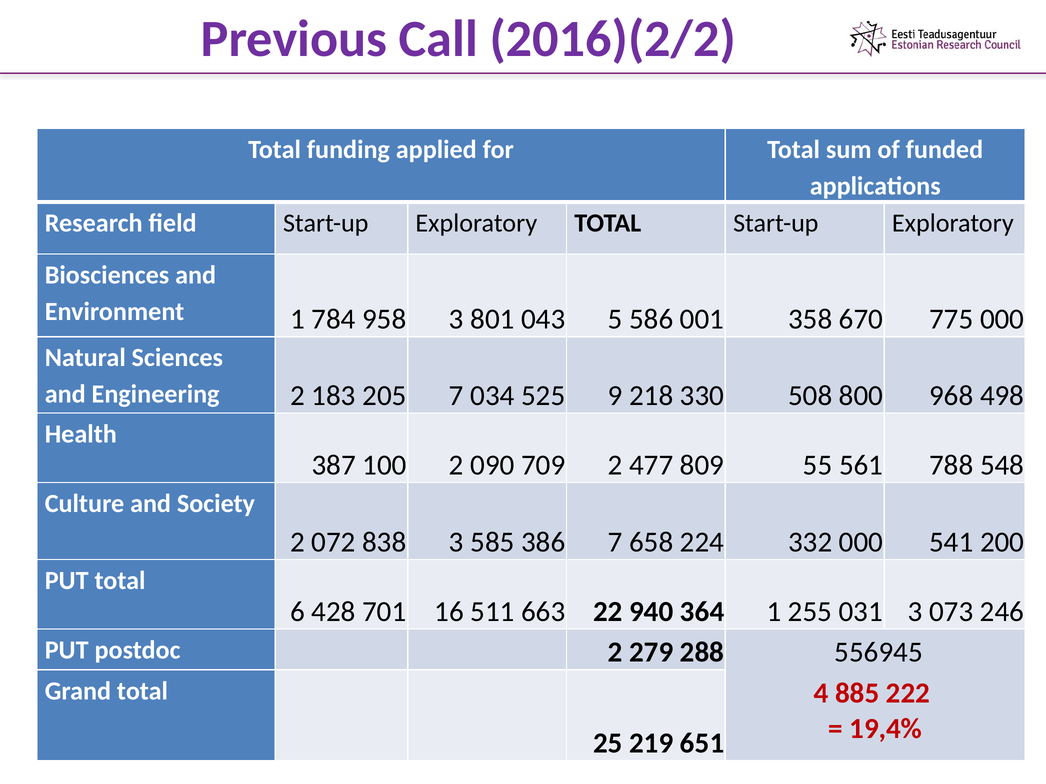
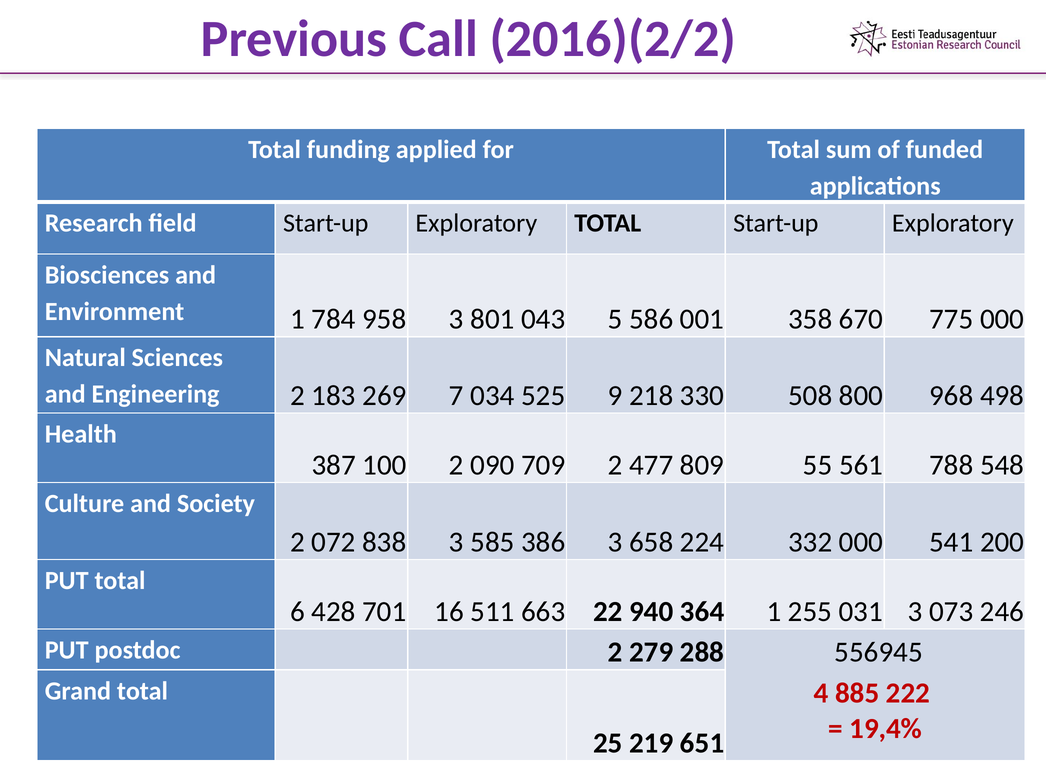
205: 205 -> 269
386 7: 7 -> 3
